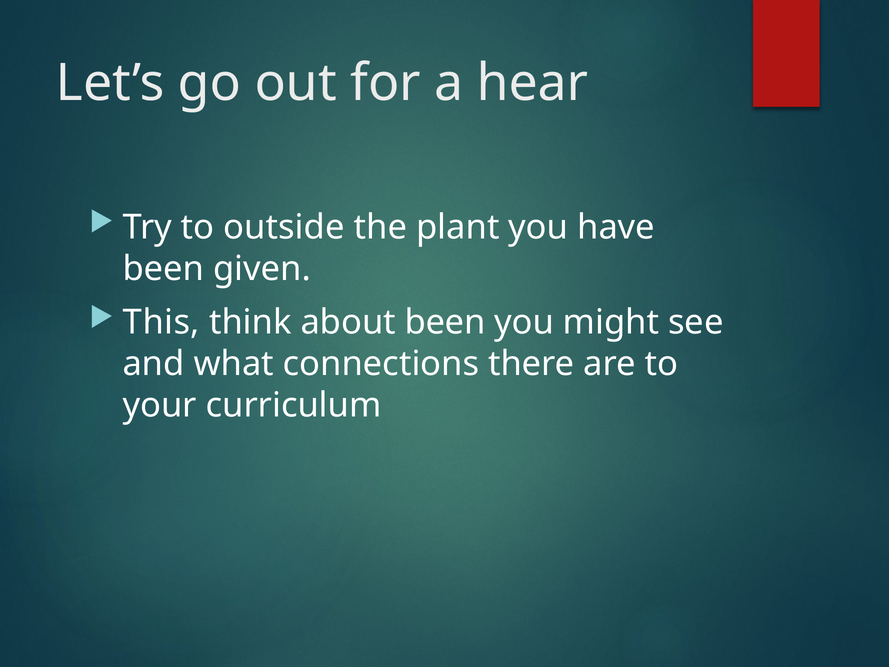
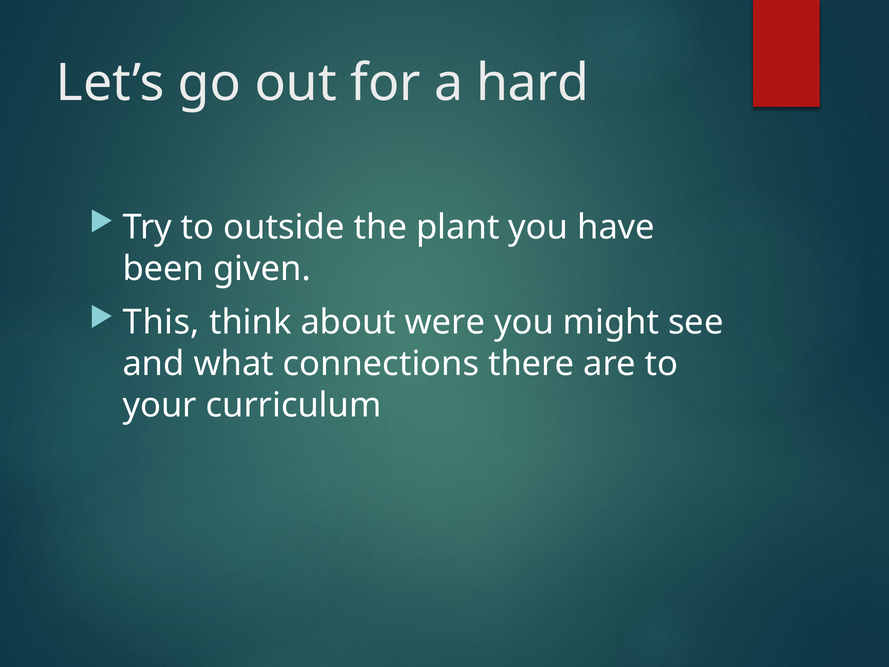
hear: hear -> hard
about been: been -> were
